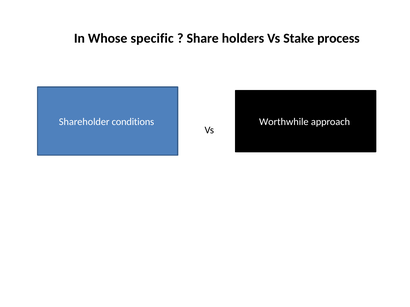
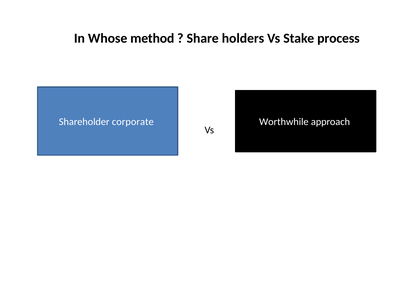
specific: specific -> method
conditions: conditions -> corporate
